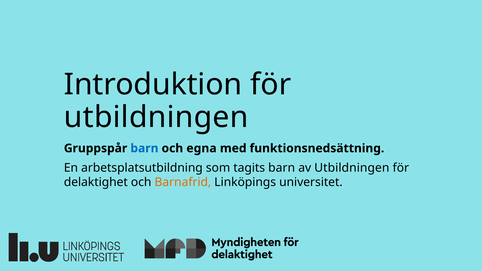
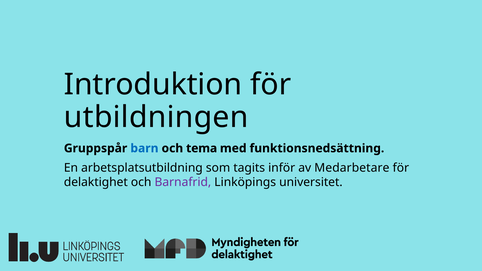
egna: egna -> tema
tagits barn: barn -> inför
av Utbildningen: Utbildningen -> Medarbetare
Barnafrid colour: orange -> purple
